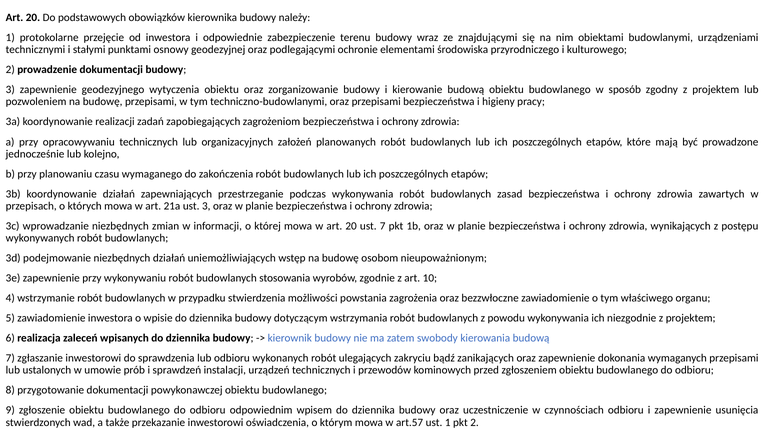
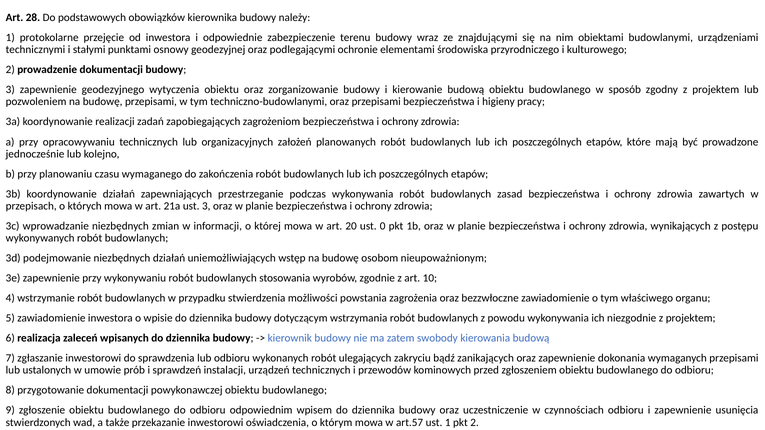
20 at (33, 18): 20 -> 28
ust 7: 7 -> 0
